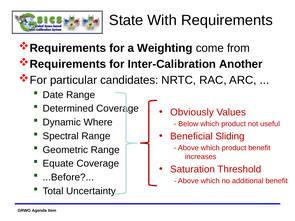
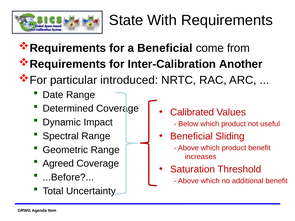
a Weighting: Weighting -> Beneficial
candidates: candidates -> introduced
Obviously: Obviously -> Calibrated
Where: Where -> Impact
Equate: Equate -> Agreed
